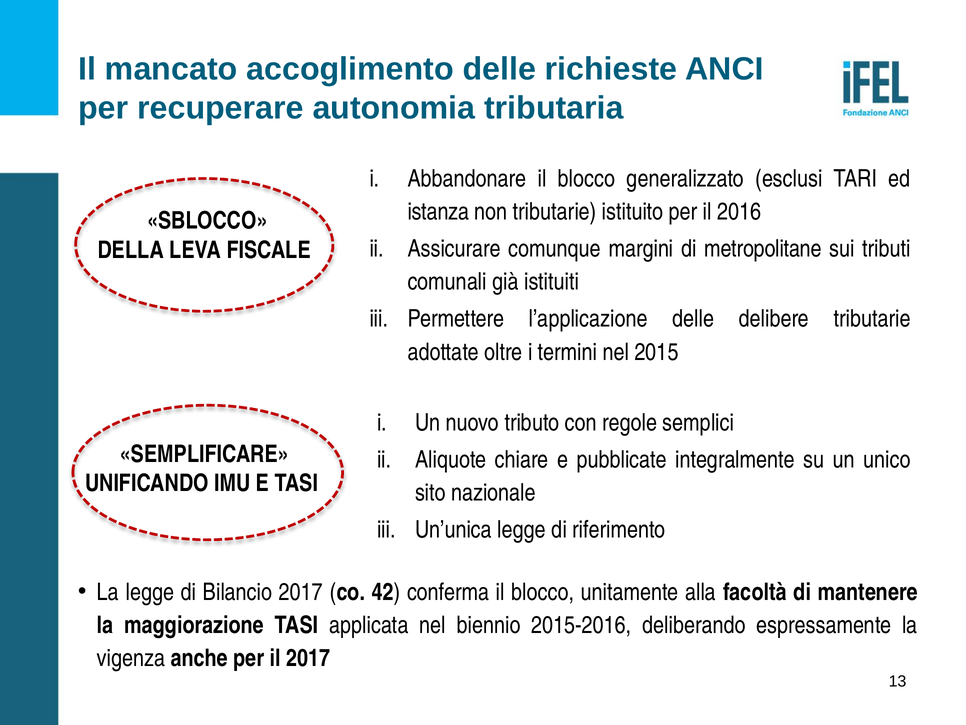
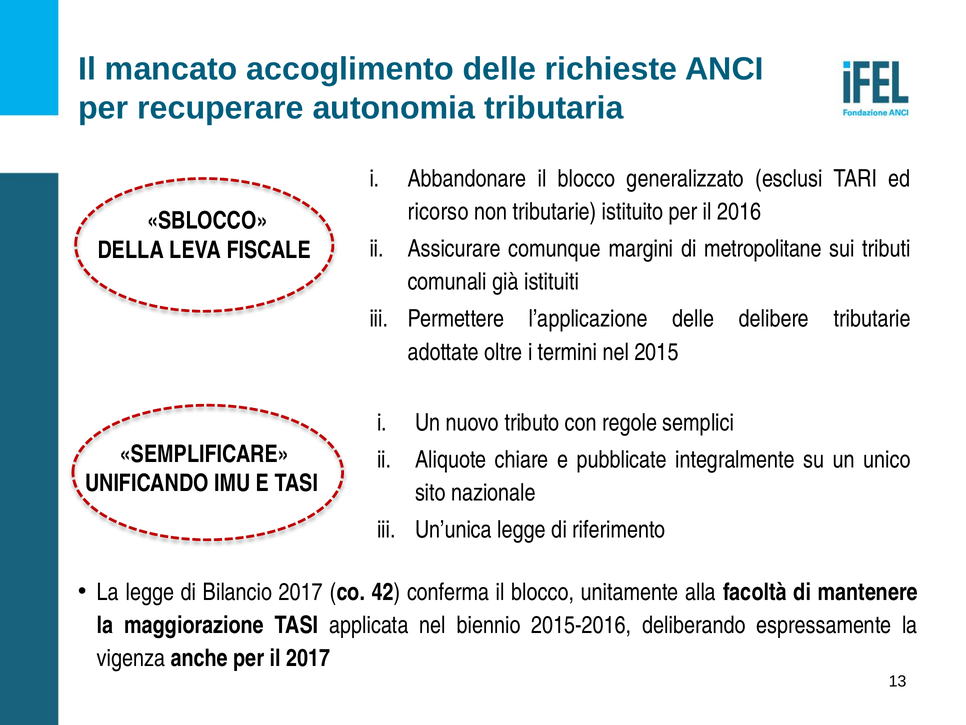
istanza: istanza -> ricorso
